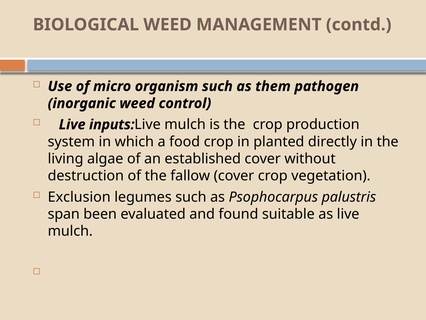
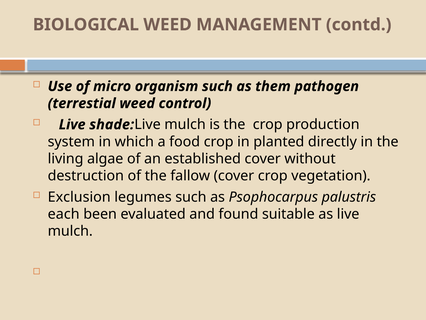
inorganic: inorganic -> terrestial
inputs: inputs -> shade
span: span -> each
